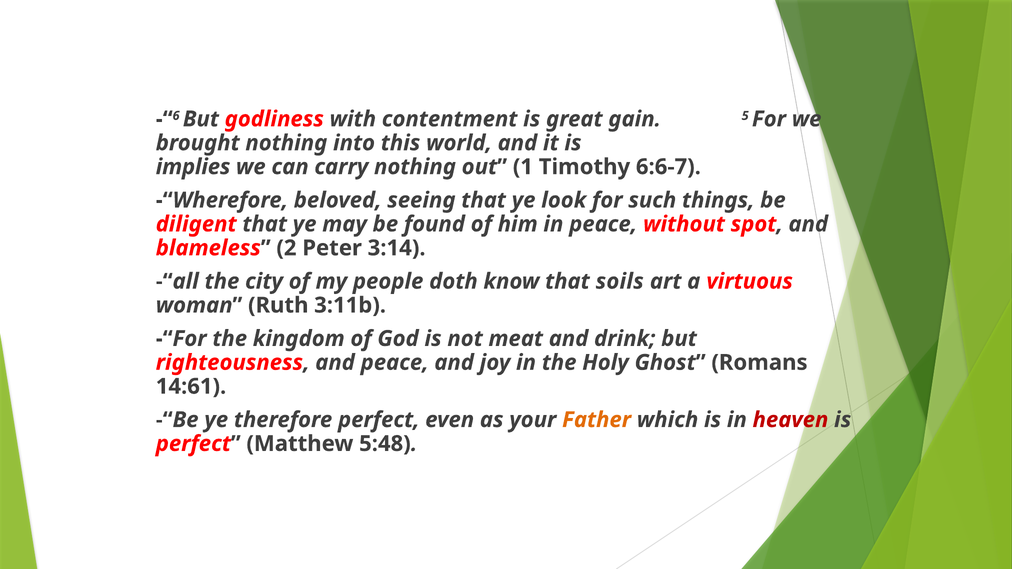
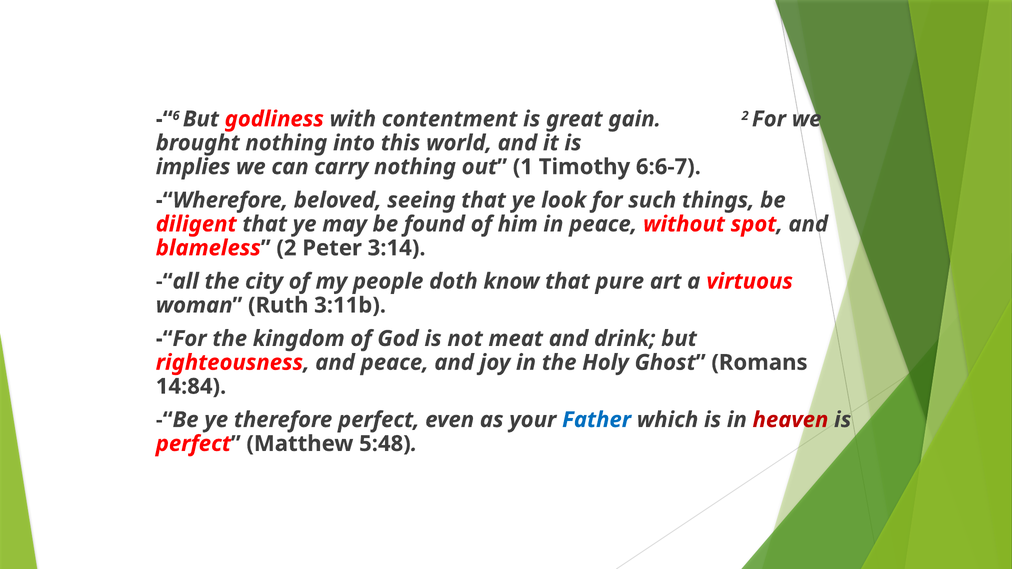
gain 5: 5 -> 2
soils: soils -> pure
14:61: 14:61 -> 14:84
Father colour: orange -> blue
